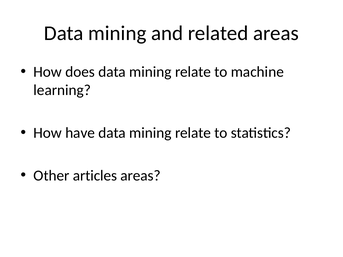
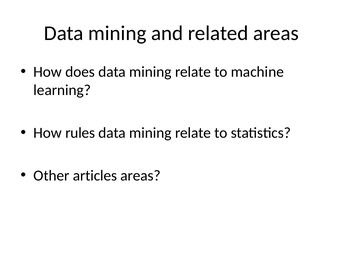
have: have -> rules
